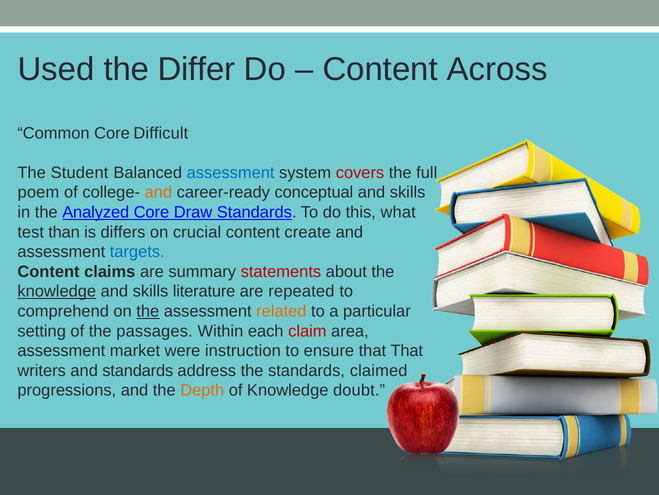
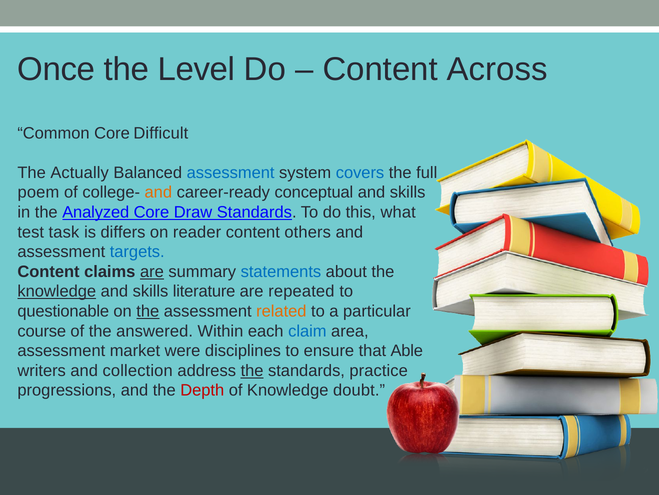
Used: Used -> Once
Differ: Differ -> Level
Student: Student -> Actually
covers colour: red -> blue
than: than -> task
crucial: crucial -> reader
create: create -> others
are at (152, 271) underline: none -> present
statements colour: red -> blue
comprehend: comprehend -> questionable
setting: setting -> course
passages: passages -> answered
claim colour: red -> blue
instruction: instruction -> disciplines
that That: That -> Able
and standards: standards -> collection
the at (252, 370) underline: none -> present
claimed: claimed -> practice
Depth colour: orange -> red
